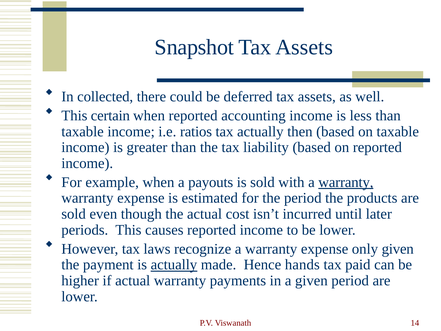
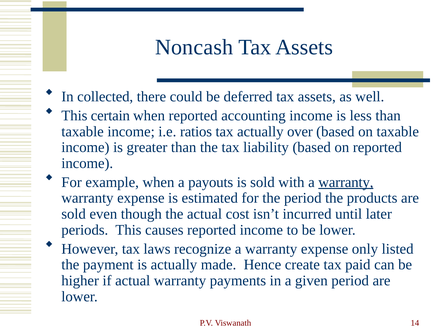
Snapshot: Snapshot -> Noncash
then: then -> over
only given: given -> listed
actually at (174, 265) underline: present -> none
hands: hands -> create
